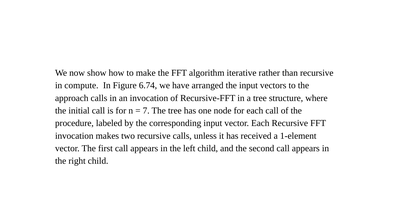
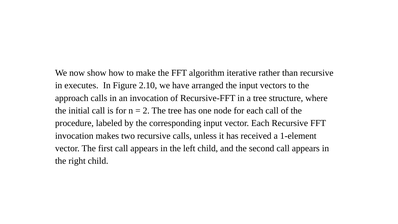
compute: compute -> executes
6.74: 6.74 -> 2.10
7: 7 -> 2
